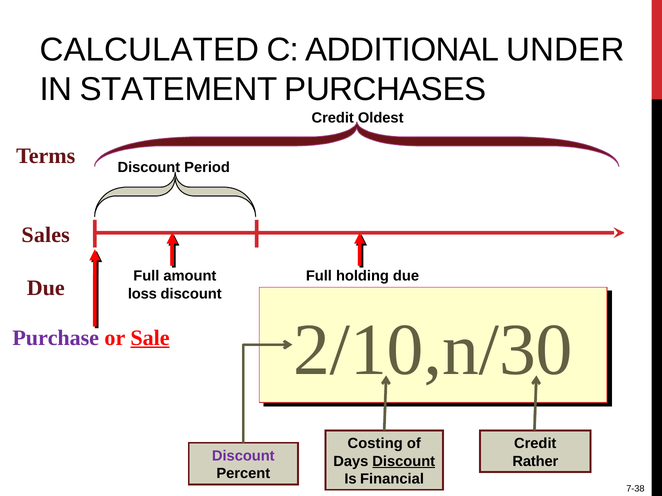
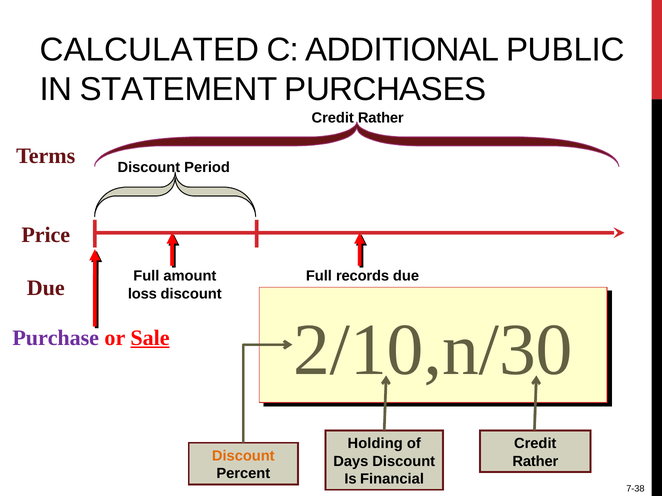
UNDER: UNDER -> PUBLIC
Oldest at (381, 118): Oldest -> Rather
Sales: Sales -> Price
holding: holding -> records
Costing: Costing -> Holding
Discount at (243, 456) colour: purple -> orange
Discount at (404, 462) underline: present -> none
